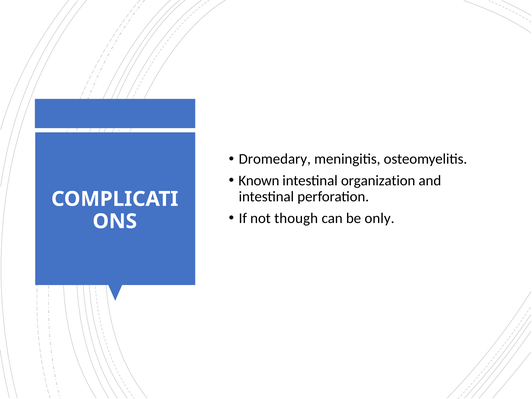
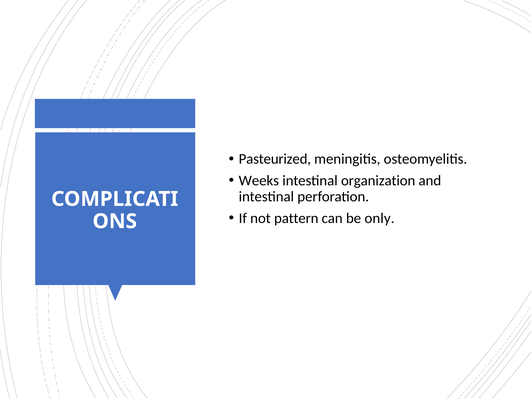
Dromedary: Dromedary -> Pasteurized
Known: Known -> Weeks
though: though -> pattern
